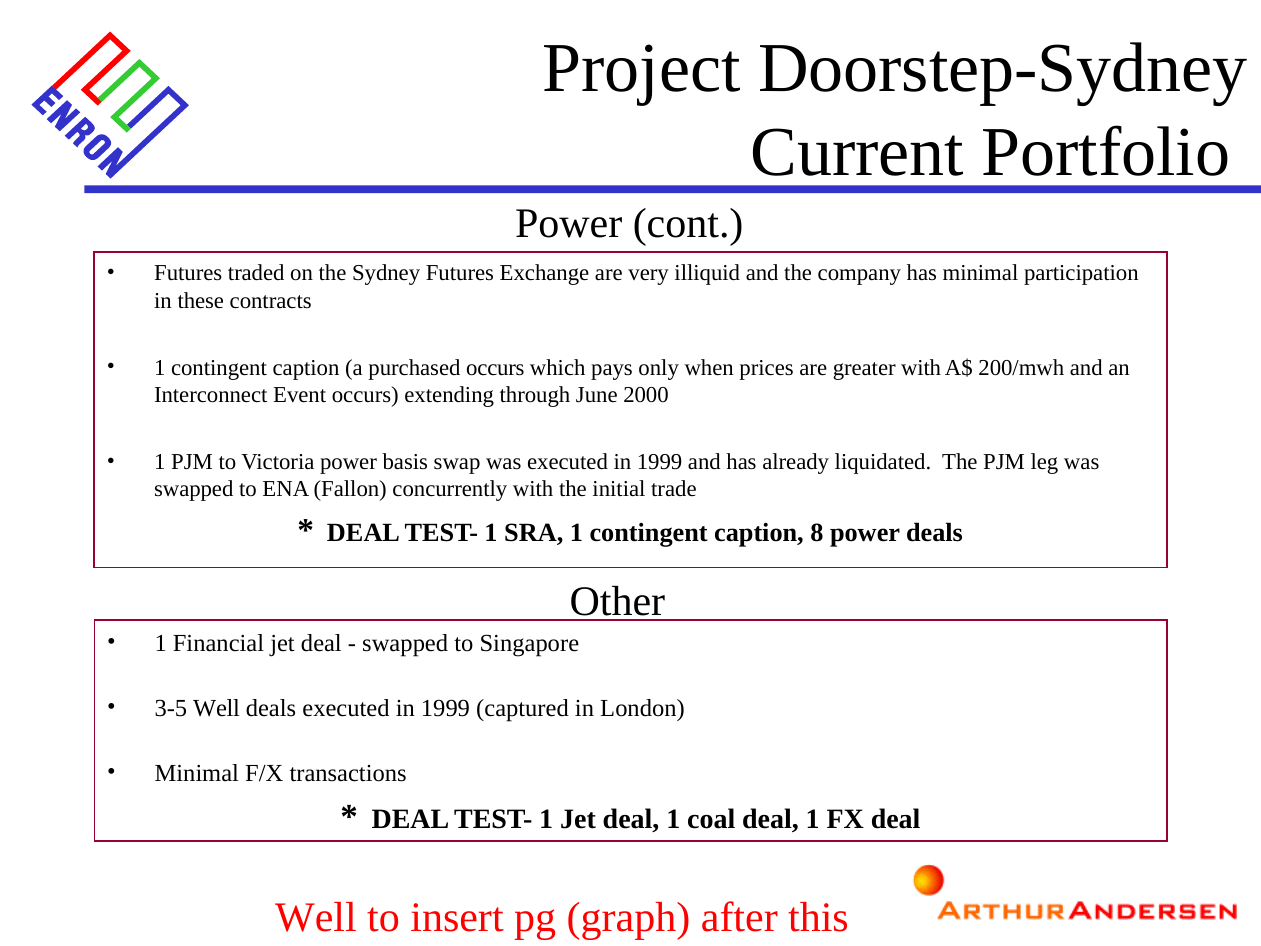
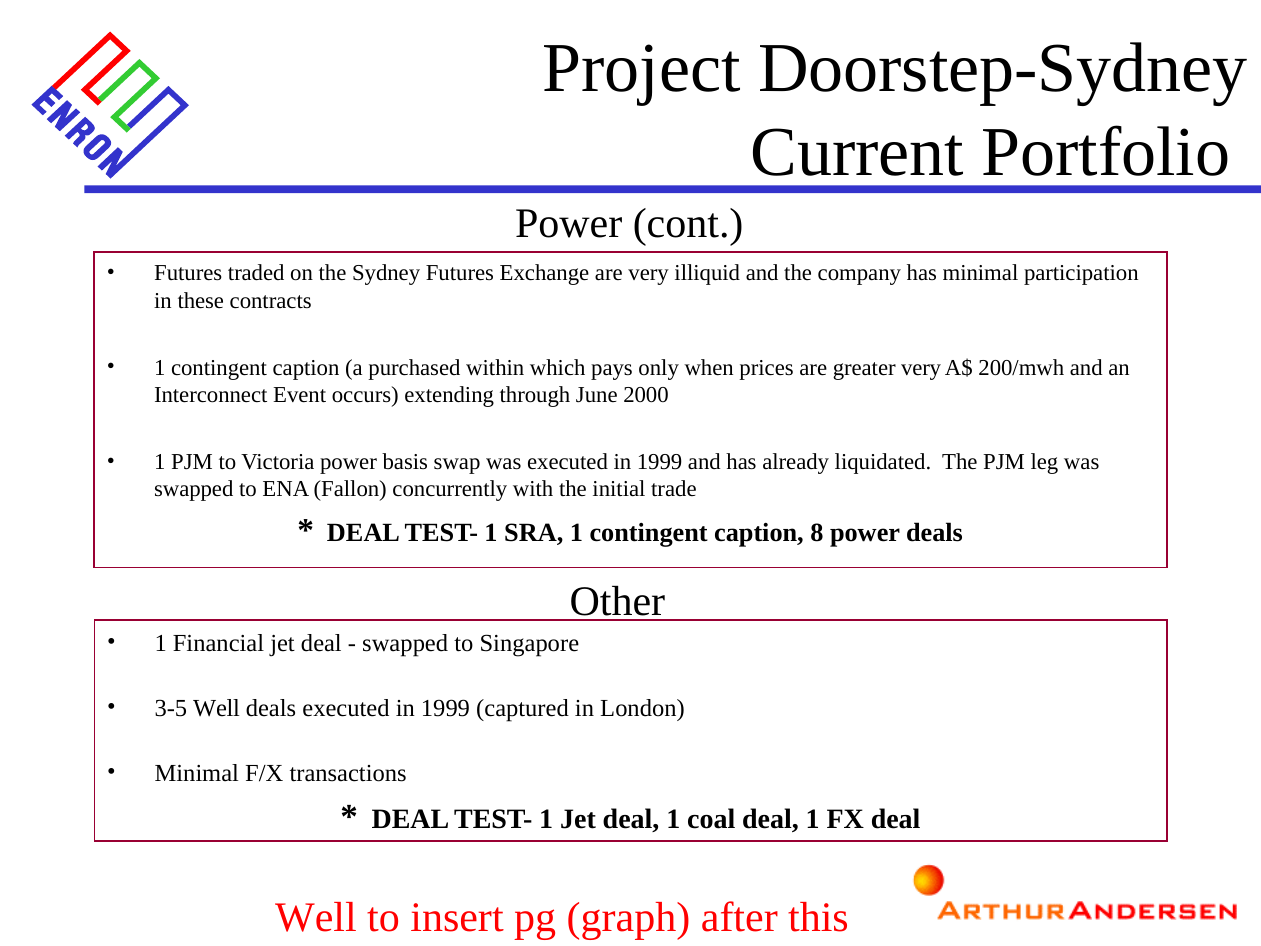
purchased occurs: occurs -> within
greater with: with -> very
